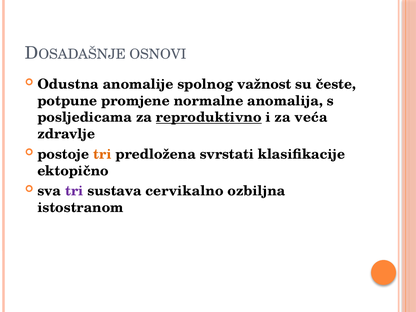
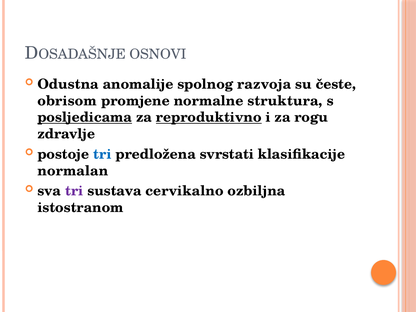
važnost: važnost -> razvoja
potpune: potpune -> obrisom
anomalija: anomalija -> struktura
posljedicama underline: none -> present
veća: veća -> rogu
tri at (102, 154) colour: orange -> blue
ektopično: ektopično -> normalan
